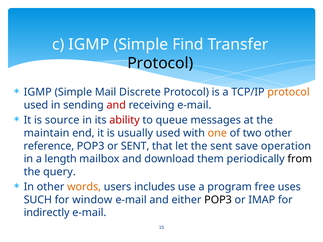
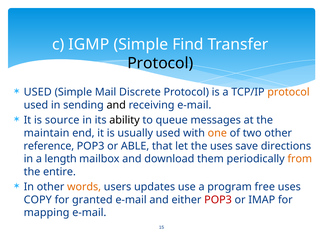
IGMP at (38, 92): IGMP -> USED
and at (116, 105) colour: red -> black
ability colour: red -> black
or SENT: SENT -> ABLE
the sent: sent -> uses
operation: operation -> directions
from colour: black -> orange
query: query -> entire
includes: includes -> updates
SUCH: SUCH -> COPY
window: window -> granted
POP3 at (218, 200) colour: black -> red
indirectly: indirectly -> mapping
